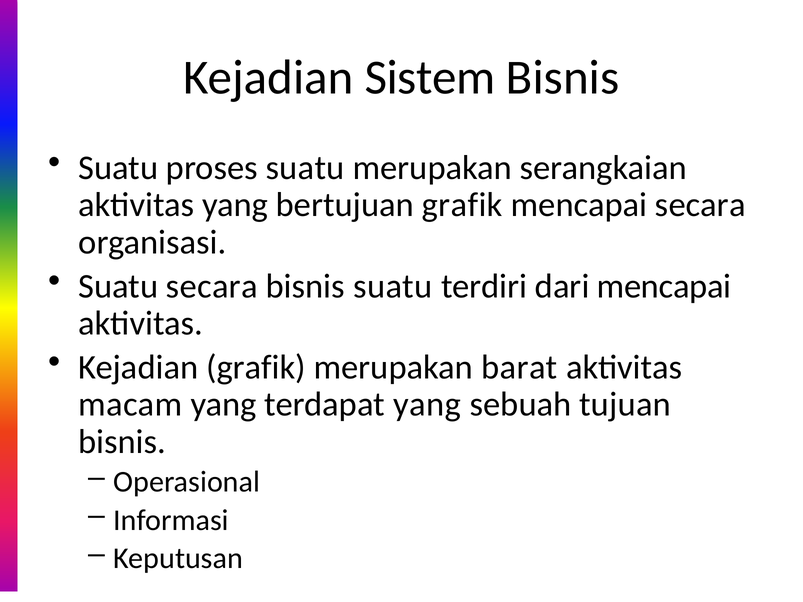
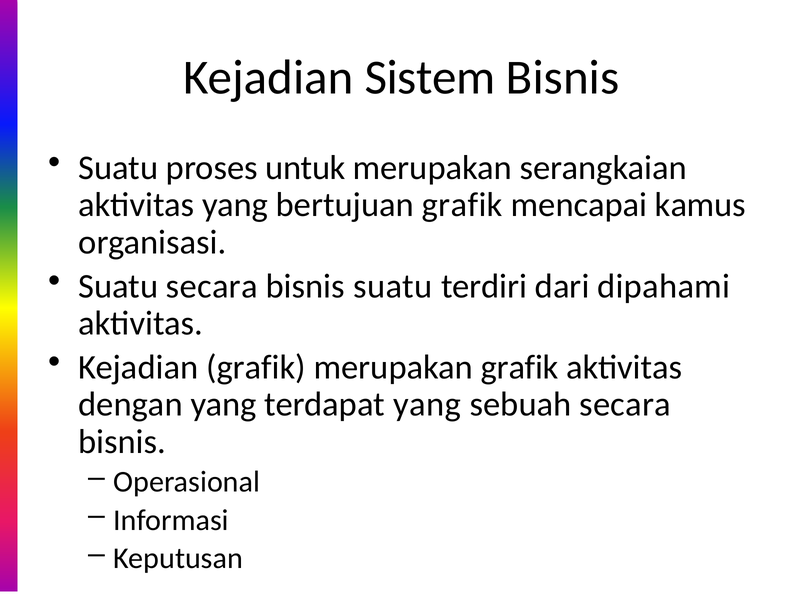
proses suatu: suatu -> untuk
mencapai secara: secara -> kamus
dari mencapai: mencapai -> dipahami
merupakan barat: barat -> grafik
macam: macam -> dengan
sebuah tujuan: tujuan -> secara
